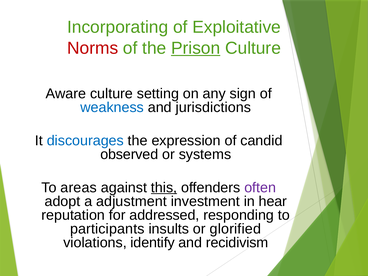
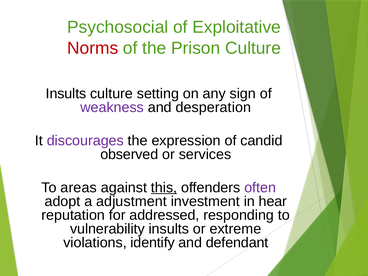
Incorporating: Incorporating -> Psychosocial
Prison underline: present -> none
Aware at (66, 94): Aware -> Insults
weakness colour: blue -> purple
jurisdictions: jurisdictions -> desperation
discourages colour: blue -> purple
systems: systems -> services
participants: participants -> vulnerability
glorified: glorified -> extreme
recidivism: recidivism -> defendant
